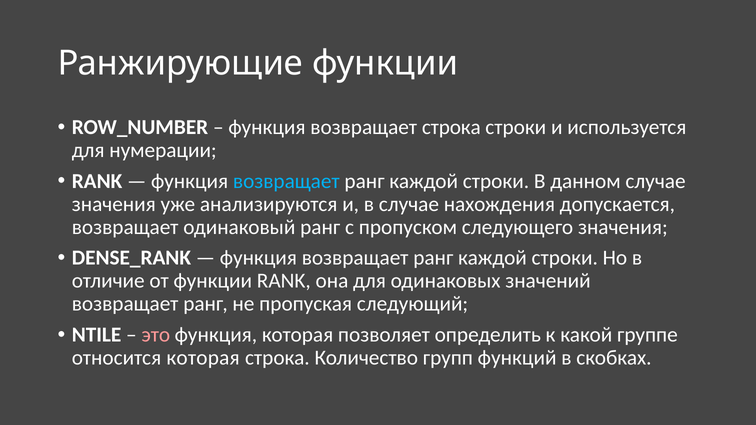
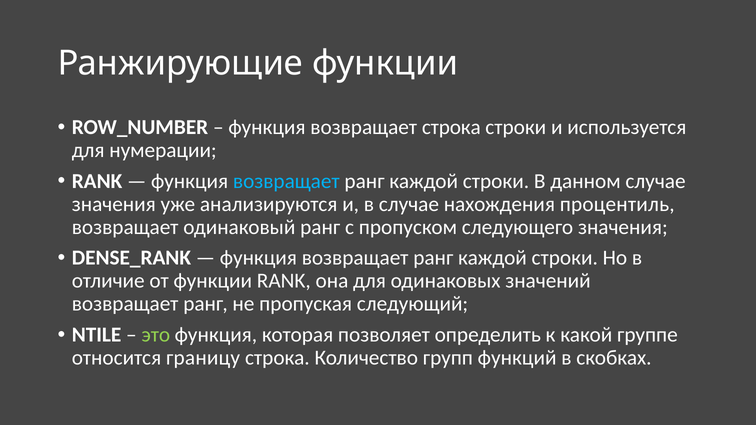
допускается: допускается -> процентиль
это colour: pink -> light green
относится которая: которая -> границу
